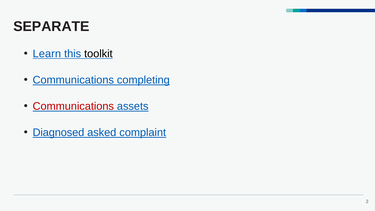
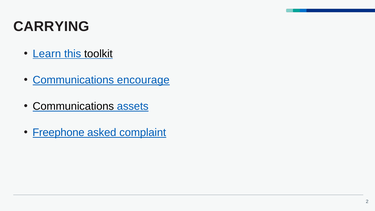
SEPARATE: SEPARATE -> CARRYING
completing: completing -> encourage
Communications at (73, 106) colour: red -> black
Diagnosed: Diagnosed -> Freephone
